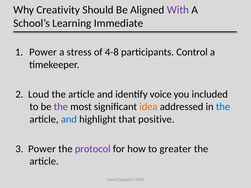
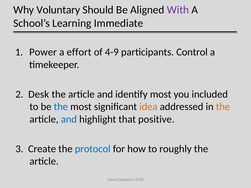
Creativity: Creativity -> Voluntary
stress: stress -> effort
4-8: 4-8 -> 4-9
Loud: Loud -> Desk
identify voice: voice -> most
the at (61, 107) colour: purple -> blue
the at (223, 107) colour: blue -> orange
3 Power: Power -> Create
protocol colour: purple -> blue
greater: greater -> roughly
